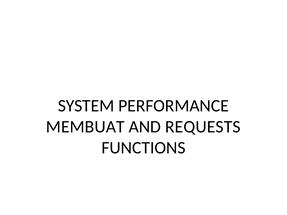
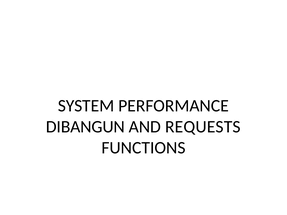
MEMBUAT: MEMBUAT -> DIBANGUN
